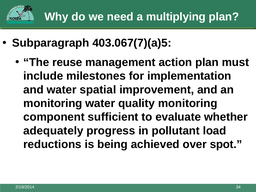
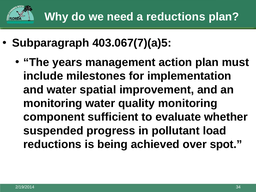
a multiplying: multiplying -> reductions
reuse: reuse -> years
adequately: adequately -> suspended
